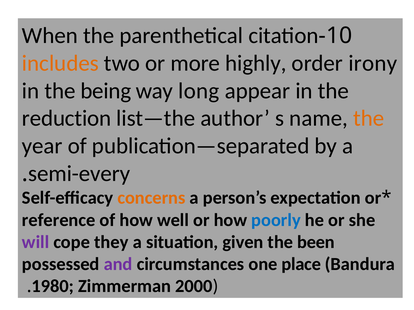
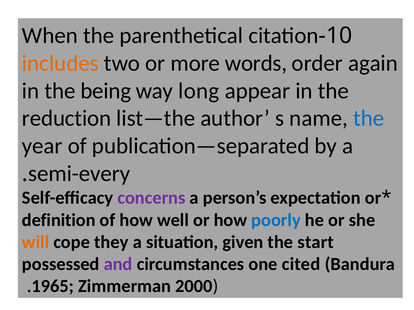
highly: highly -> words
irony: irony -> again
the at (369, 119) colour: orange -> blue
concerns colour: orange -> purple
reference: reference -> definition
will colour: purple -> orange
been: been -> start
place: place -> cited
1980: 1980 -> 1965
